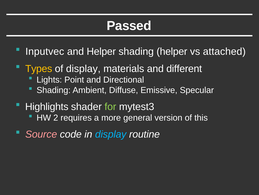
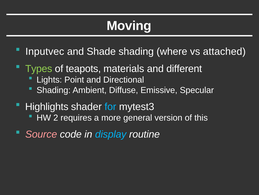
Passed: Passed -> Moving
and Helper: Helper -> Shade
shading helper: helper -> where
Types colour: yellow -> light green
of display: display -> teapots
for colour: light green -> light blue
